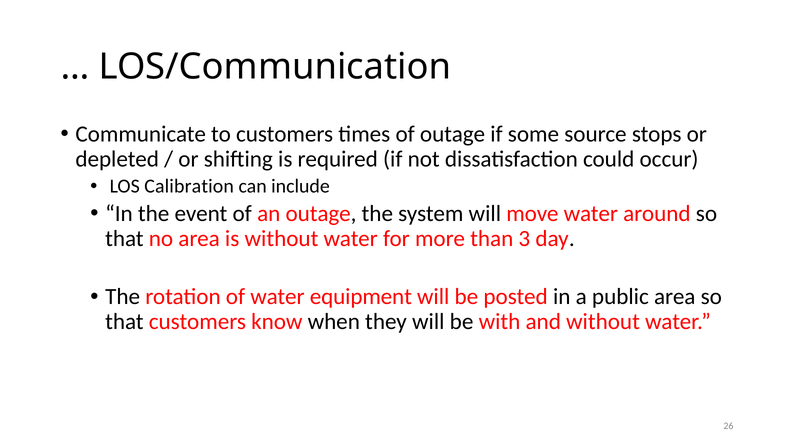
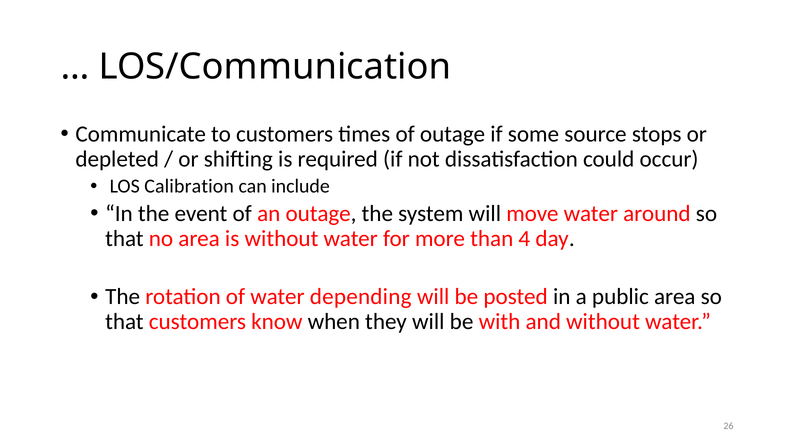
3: 3 -> 4
equipment: equipment -> depending
